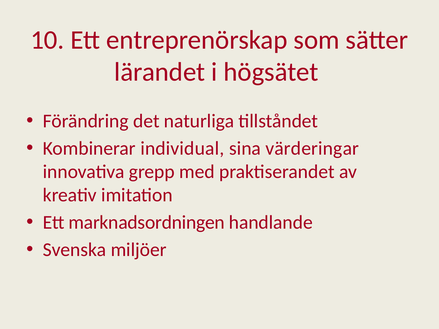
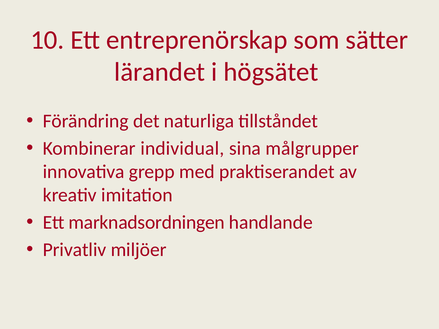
värderingar: värderingar -> målgrupper
Svenska: Svenska -> Privatliv
